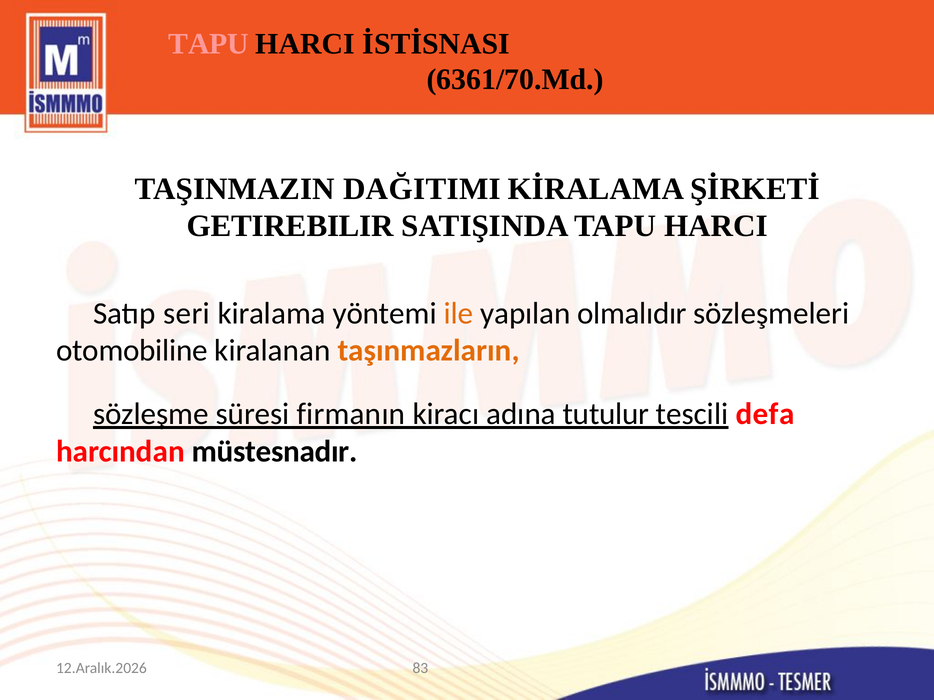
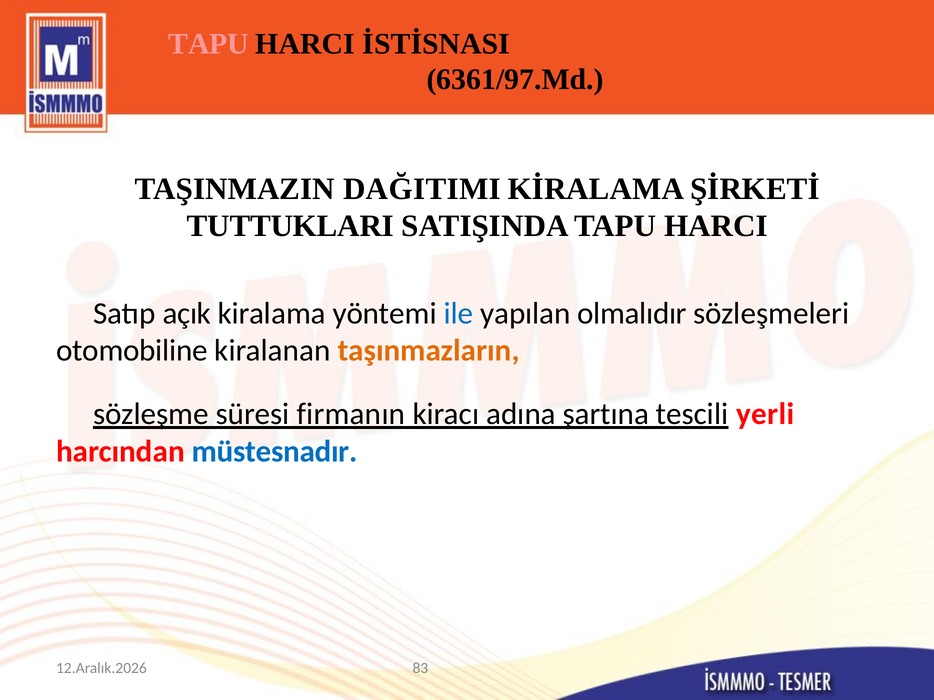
6361/70.Md: 6361/70.Md -> 6361/97.Md
GETIREBILIR: GETIREBILIR -> TUTTUKLARI
seri: seri -> açık
ile colour: orange -> blue
tutulur: tutulur -> şartına
defa: defa -> yerli
müstesnadır colour: black -> blue
